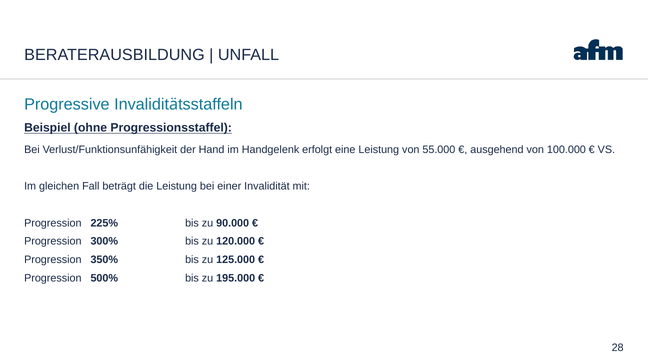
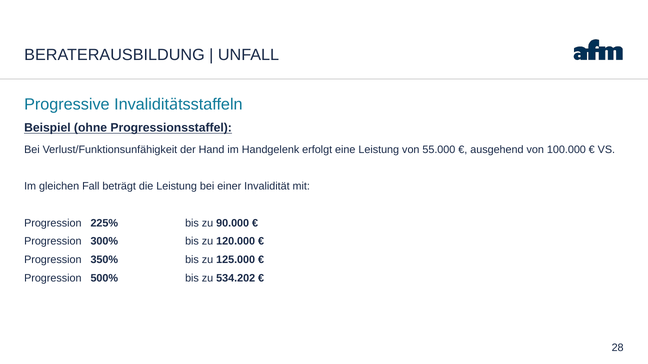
195.000: 195.000 -> 534.202
